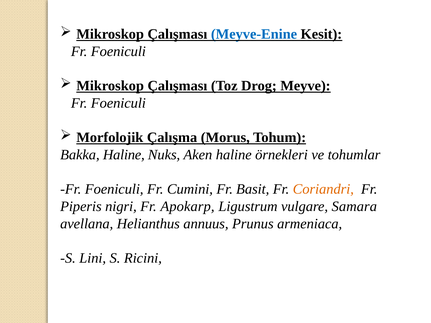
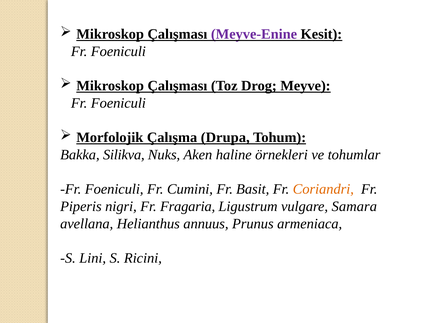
Meyve-Enine colour: blue -> purple
Morus: Morus -> Drupa
Bakka Haline: Haline -> Silikva
Apokarp: Apokarp -> Fragaria
